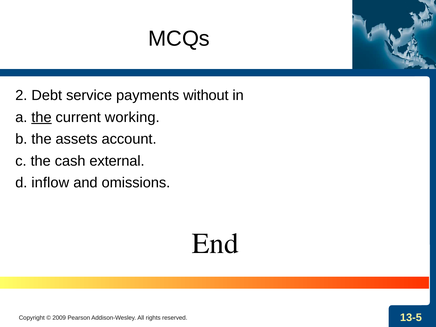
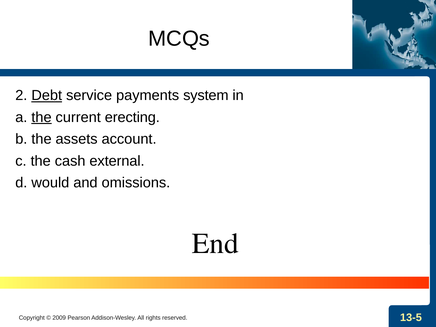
Debt underline: none -> present
without: without -> system
working: working -> erecting
inflow: inflow -> would
